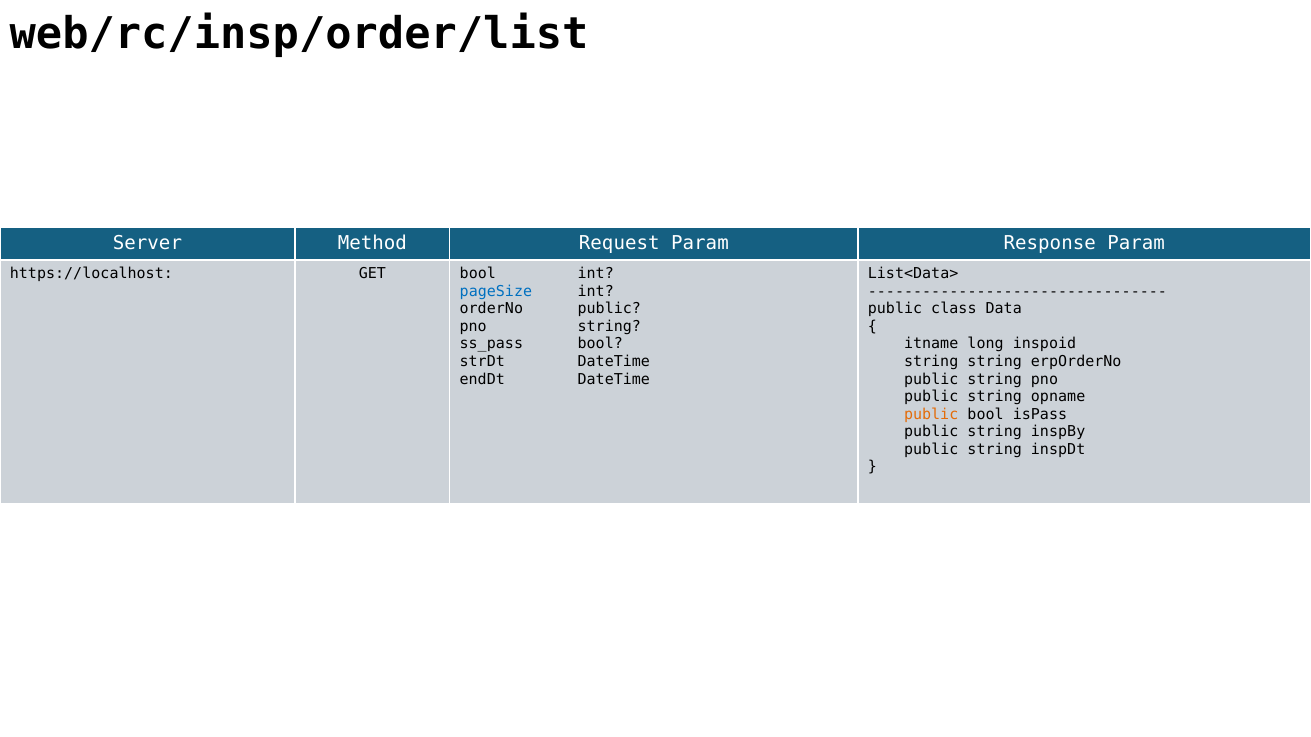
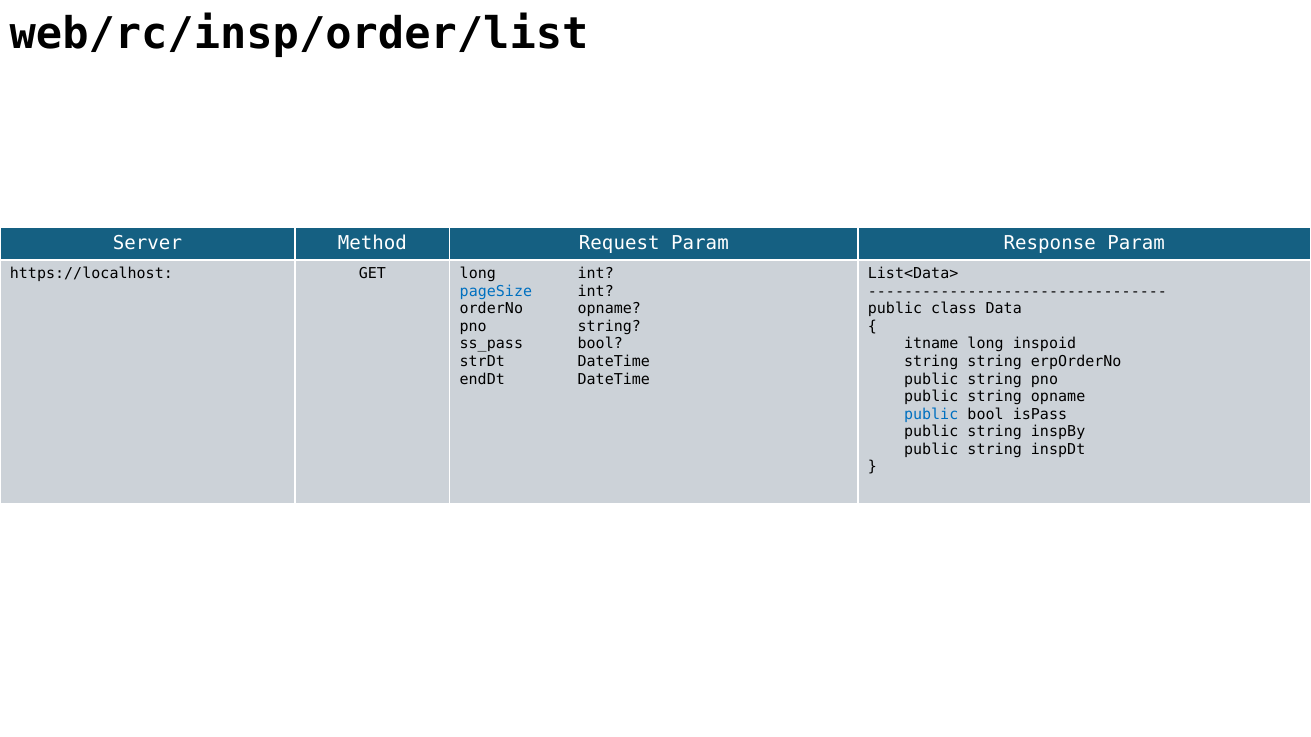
GET bool: bool -> long
orderNo public: public -> opname
public at (931, 414) colour: orange -> blue
